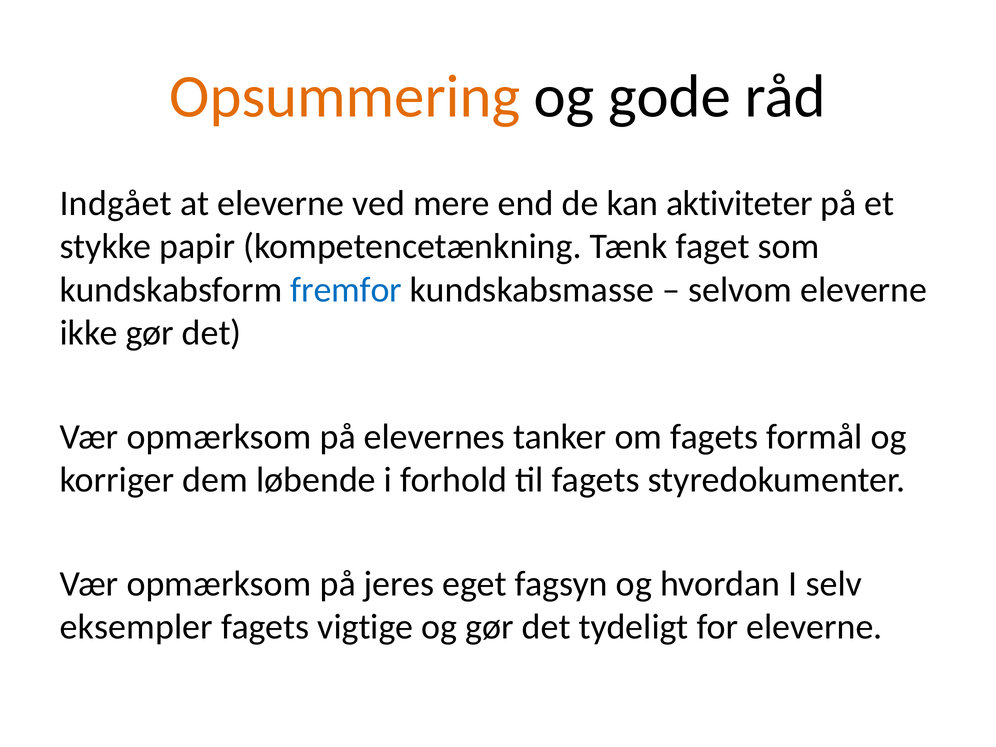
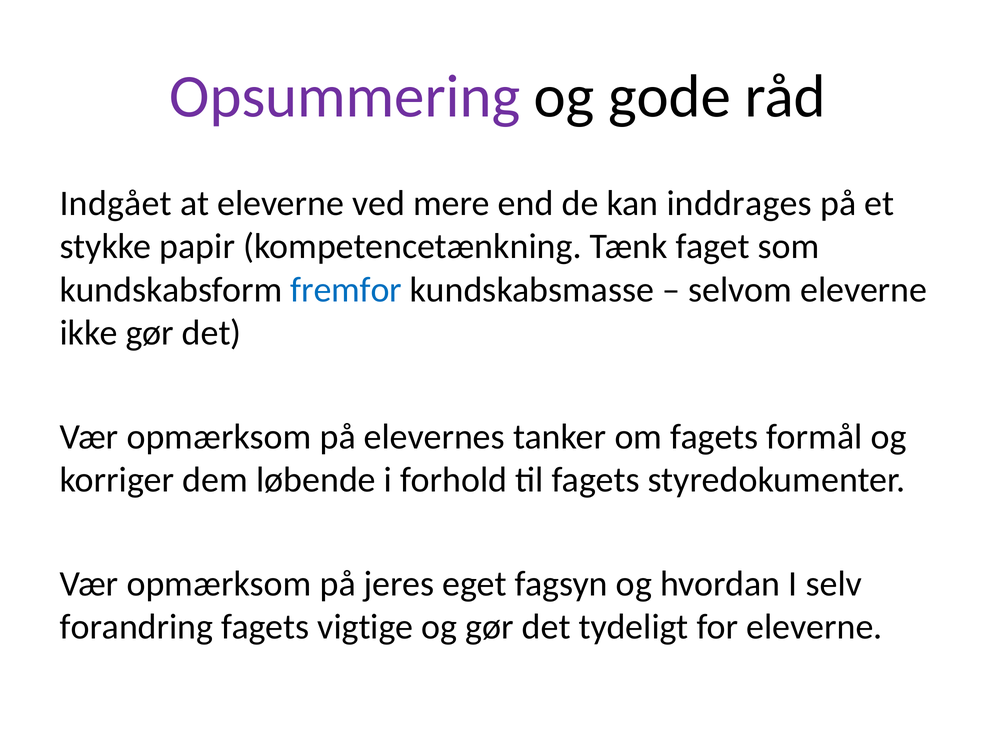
Opsummering colour: orange -> purple
aktiviteter: aktiviteter -> inddrages
eksempler: eksempler -> forandring
